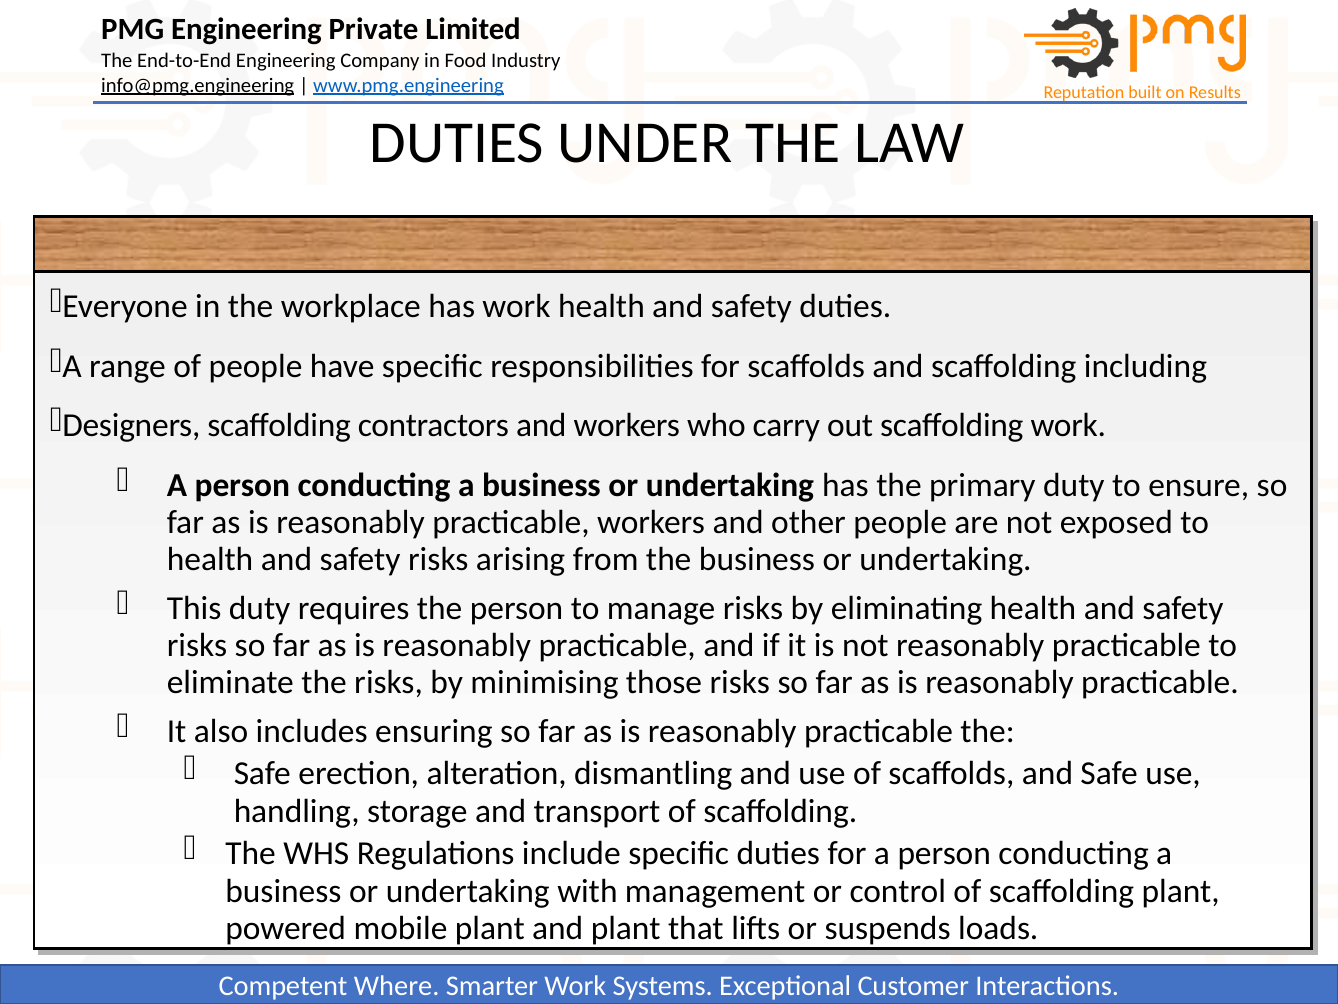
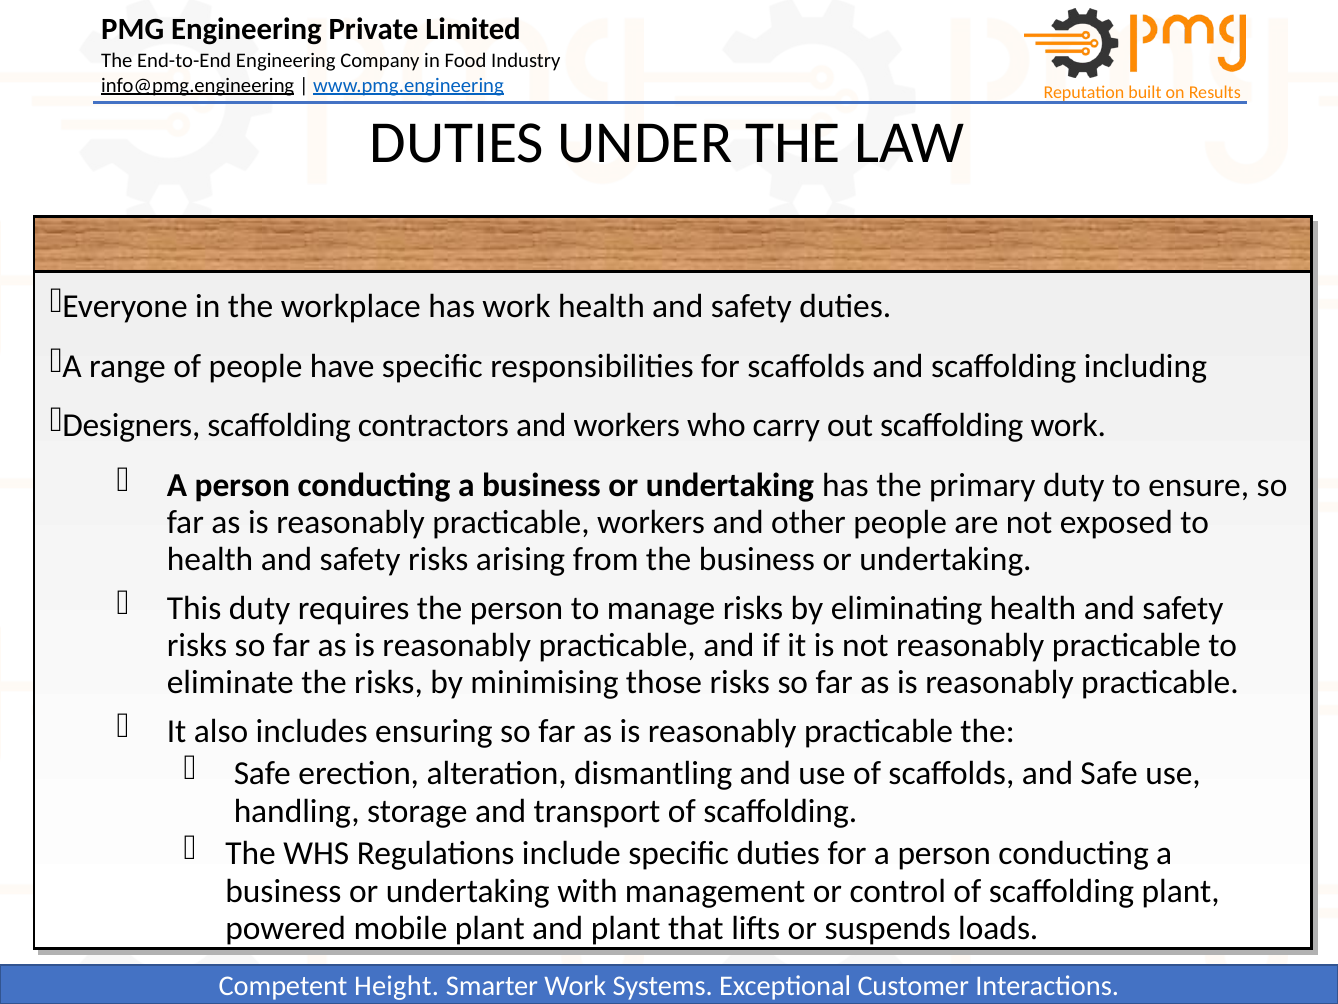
Where: Where -> Height
